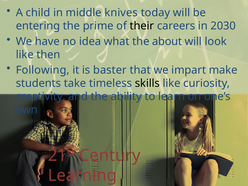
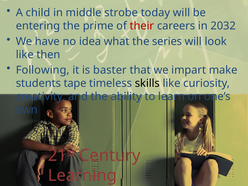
knives: knives -> strobe
their colour: black -> red
2030: 2030 -> 2032
about: about -> series
take: take -> tape
